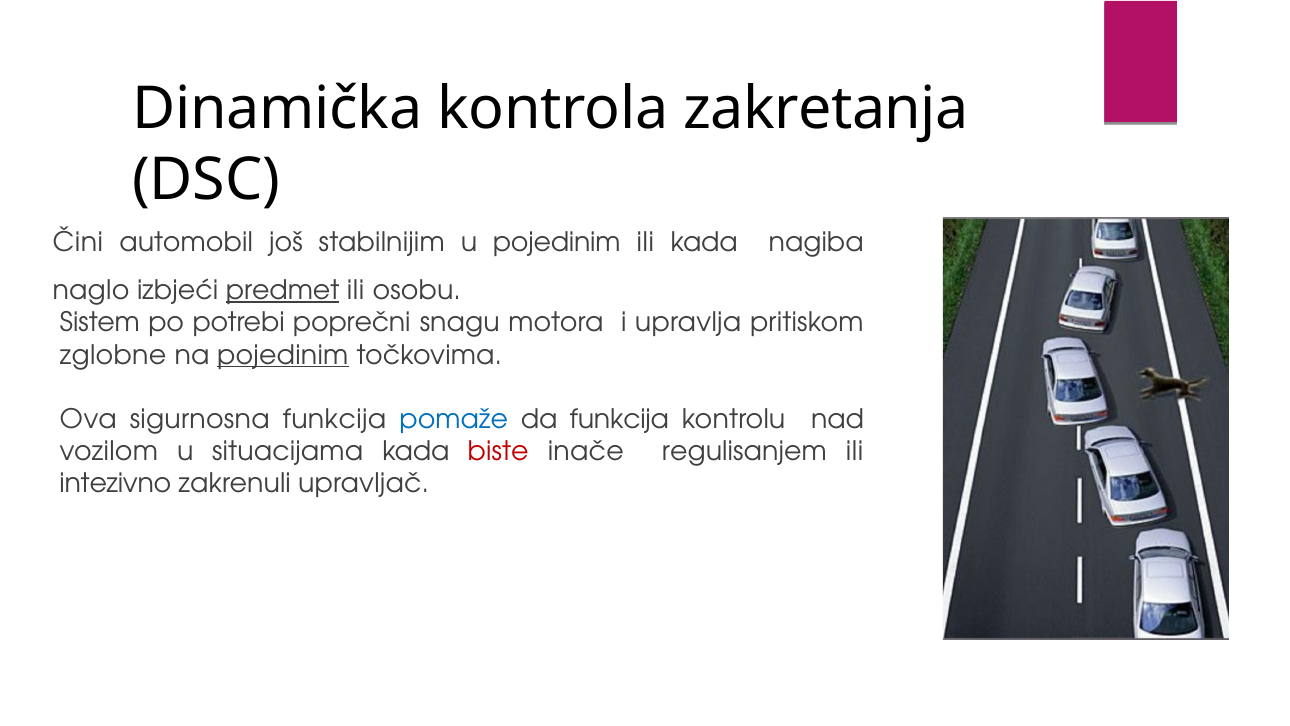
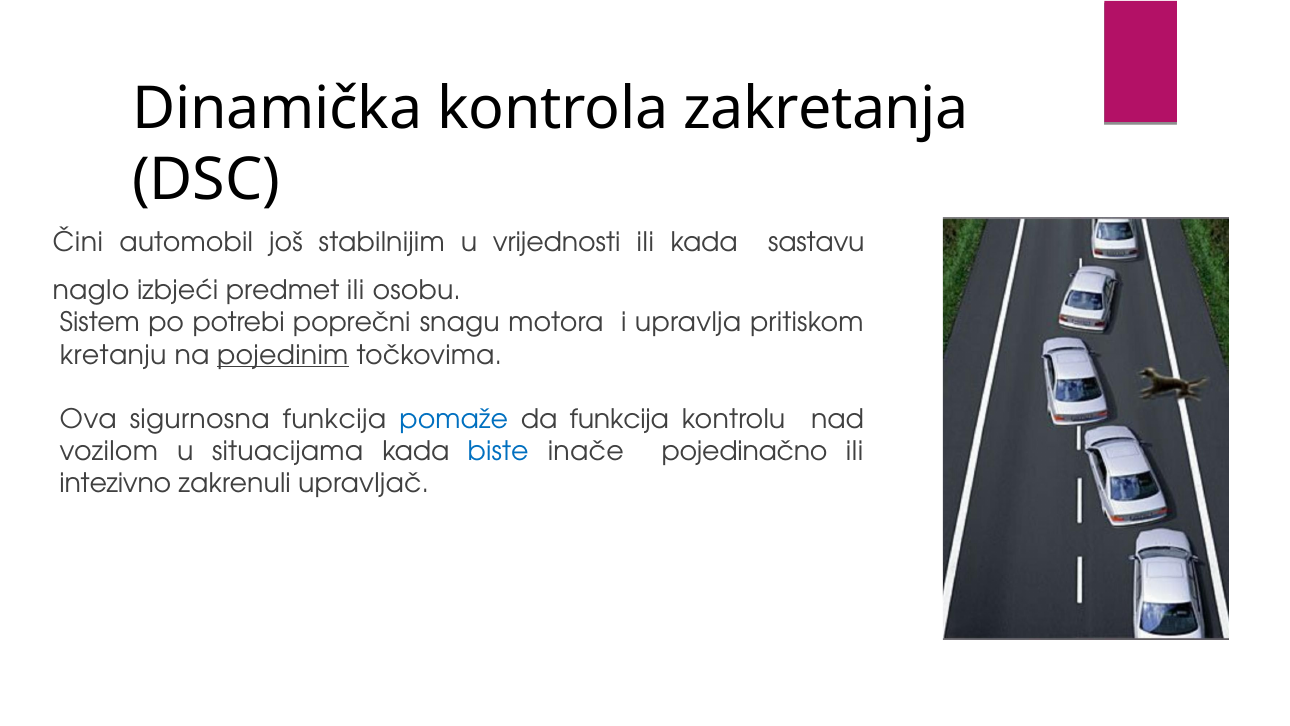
u pojedinim: pojedinim -> vrijednosti
nagiba: nagiba -> sastavu
predmet underline: present -> none
zglobne: zglobne -> kretanju
biste colour: red -> blue
regulisanjem: regulisanjem -> pojedinačno
